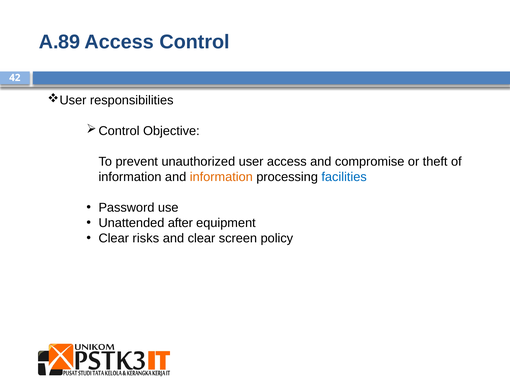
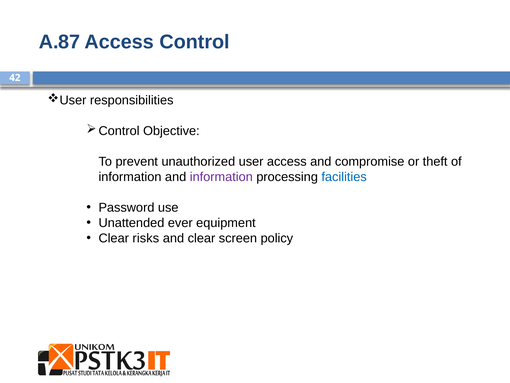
A.89: A.89 -> A.87
information at (221, 177) colour: orange -> purple
after: after -> ever
